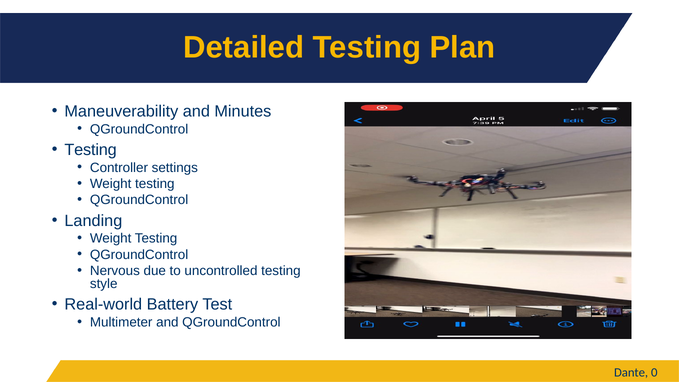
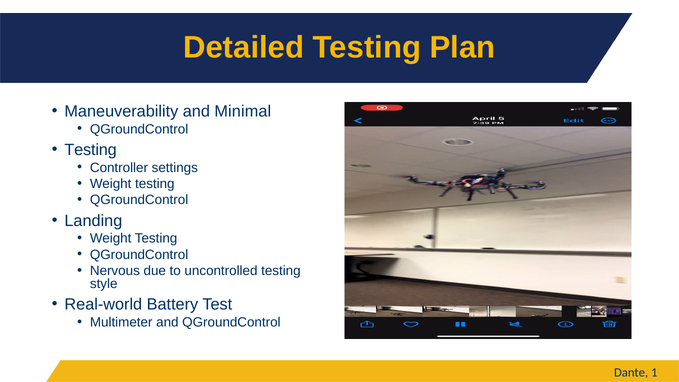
Minutes: Minutes -> Minimal
0: 0 -> 1
